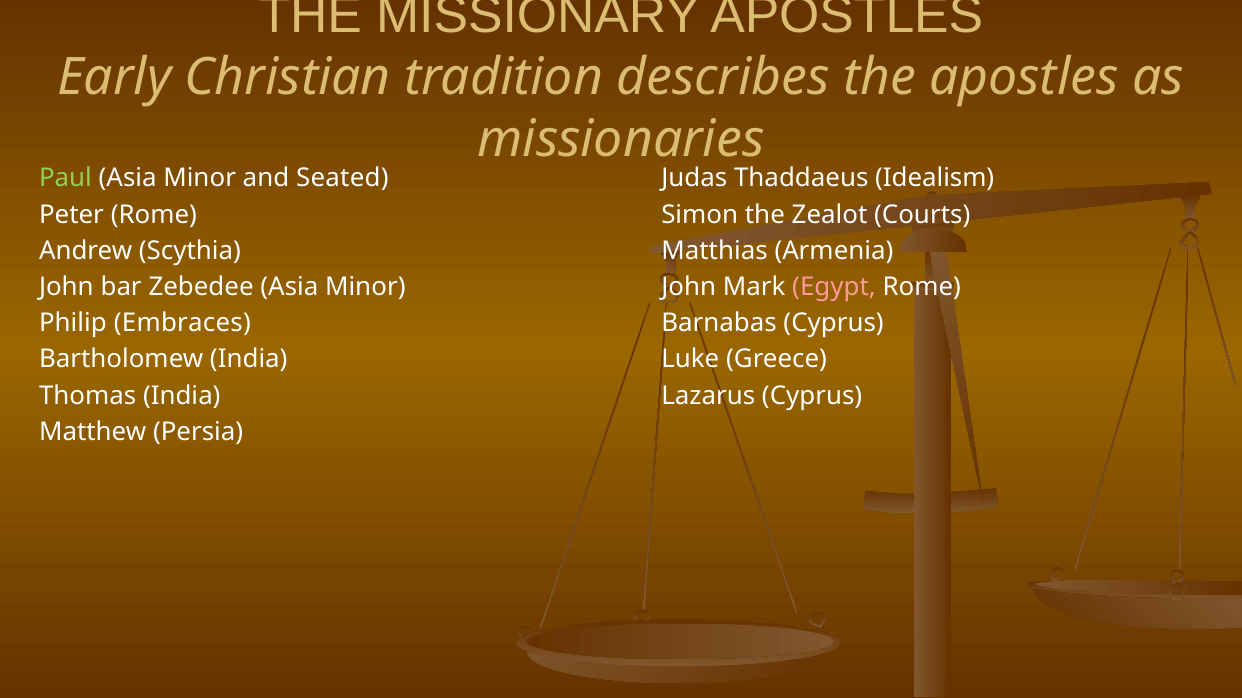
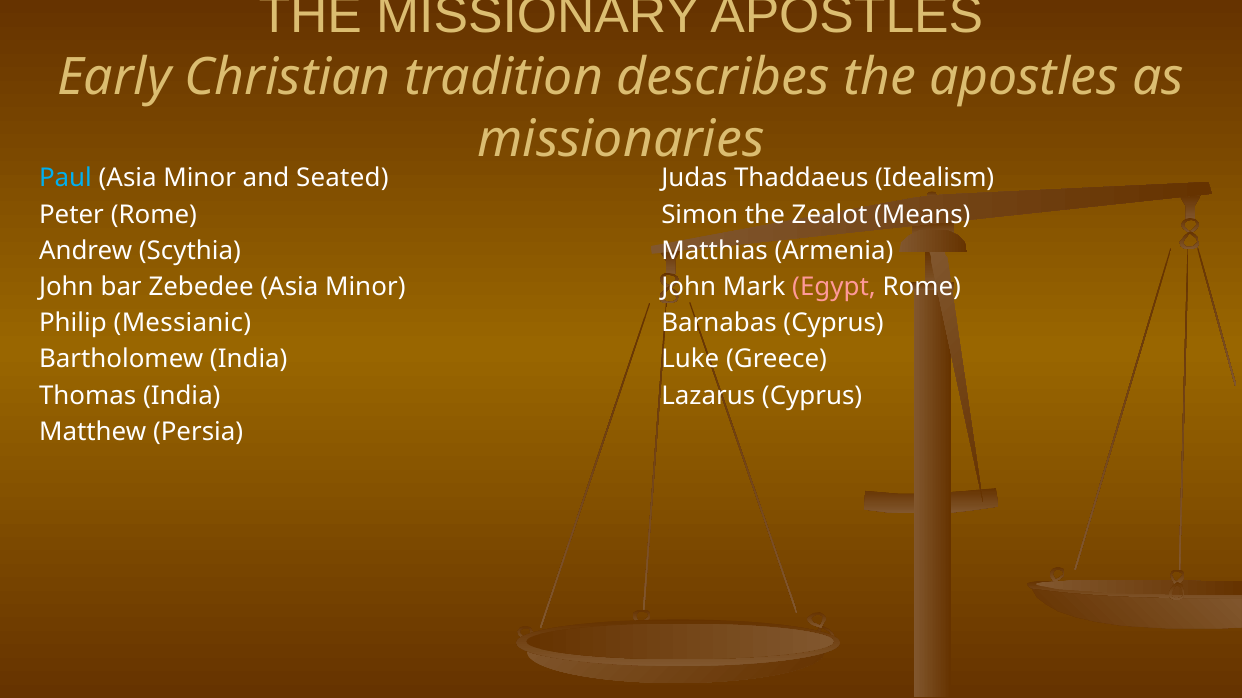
Paul colour: light green -> light blue
Courts: Courts -> Means
Embraces: Embraces -> Messianic
